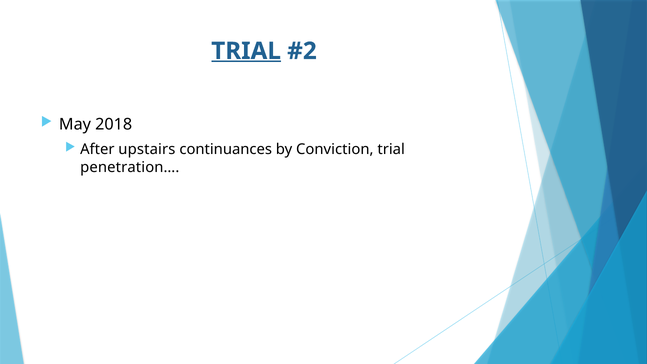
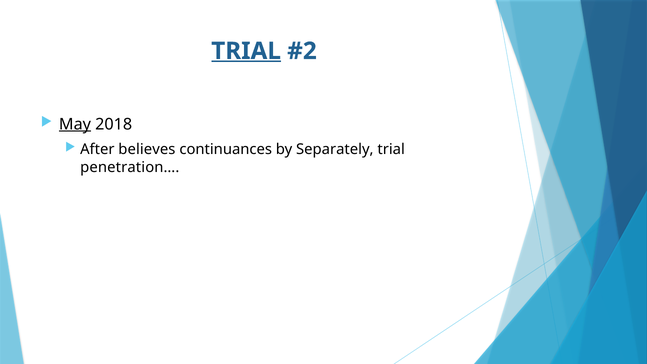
May underline: none -> present
upstairs: upstairs -> believes
Conviction: Conviction -> Separately
